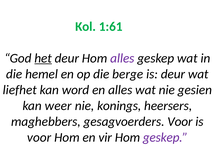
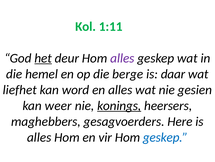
1:61: 1:61 -> 1:11
is deur: deur -> daar
konings underline: none -> present
gesagvoerders Voor: Voor -> Here
voor at (39, 137): voor -> alles
geskep at (165, 137) colour: purple -> blue
